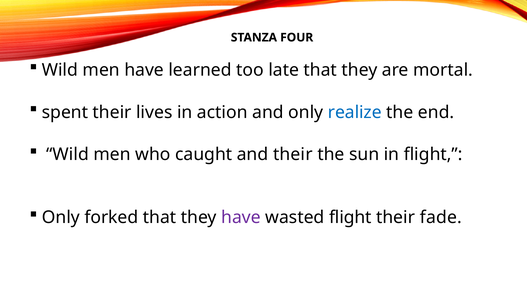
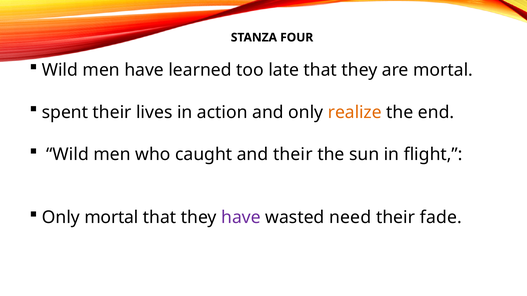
realize colour: blue -> orange
Only forked: forked -> mortal
wasted flight: flight -> need
